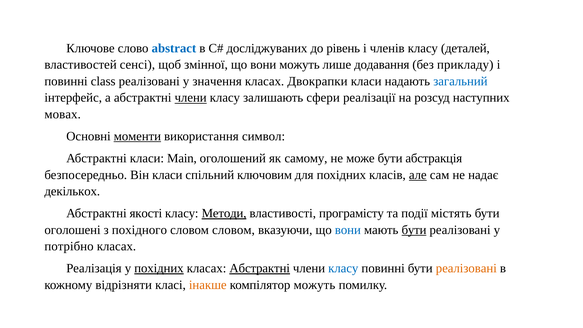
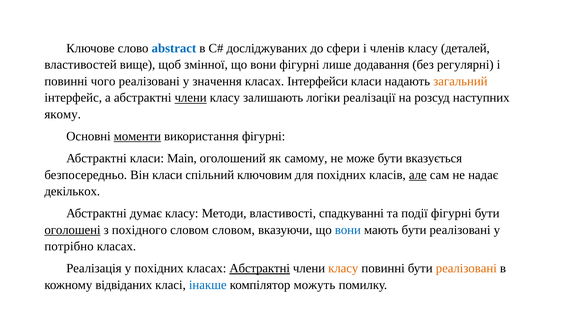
рівень: рівень -> сфери
сенсі: сенсі -> вище
вони можуть: можуть -> фігурні
прикладу: прикладу -> регулярні
class: class -> чого
Двокрапки: Двокрапки -> Інтерфейси
загальний colour: blue -> orange
сфери: сфери -> логіки
мовах: мовах -> якому
використання символ: символ -> фігурні
абстракція: абстракція -> вказується
якості: якості -> думає
Методи underline: present -> none
програмісту: програмісту -> спадкуванні
події містять: містять -> фігурні
оголошені underline: none -> present
бути at (414, 230) underline: present -> none
похідних at (159, 268) underline: present -> none
класу at (343, 268) colour: blue -> orange
відрізняти: відрізняти -> відвіданих
інакше colour: orange -> blue
